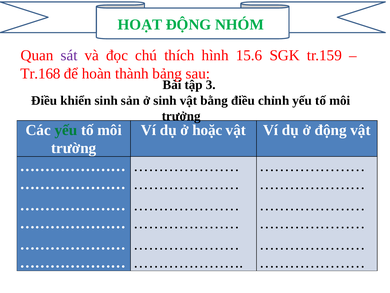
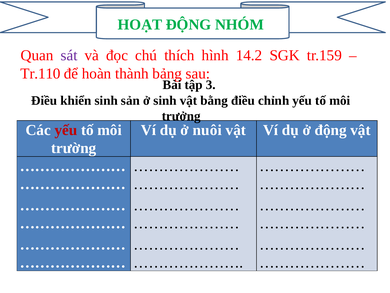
15.6: 15.6 -> 14.2
Tr.168: Tr.168 -> Tr.110
yếu at (66, 130) colour: green -> red
hoặc: hoặc -> nuôi
